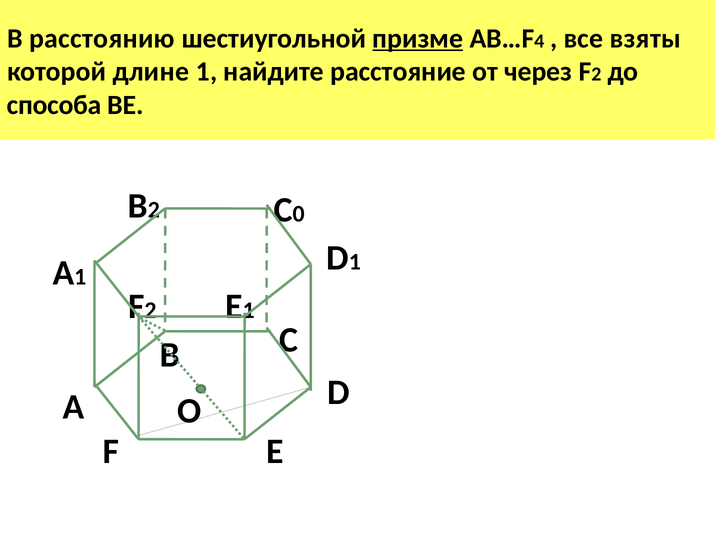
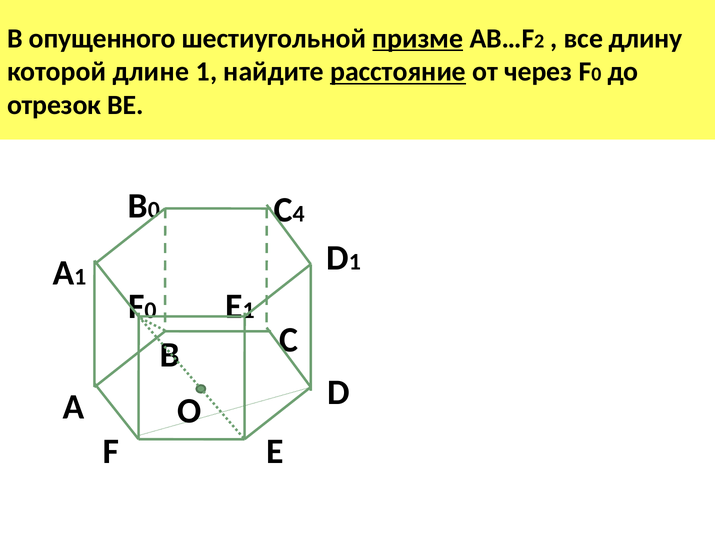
расстоянию: расстоянию -> опущенного
4: 4 -> 2
взяты: взяты -> длину
расстояние underline: none -> present
2 at (596, 74): 2 -> 0
способа: способа -> отрезок
B 2: 2 -> 0
0: 0 -> 4
2 at (151, 311): 2 -> 0
